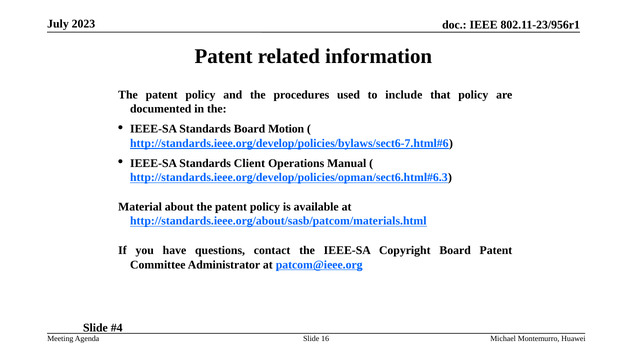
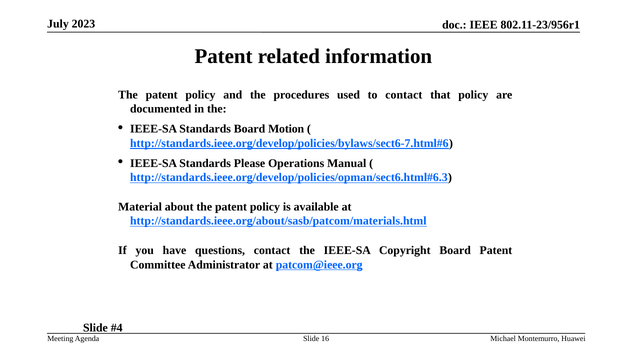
to include: include -> contact
Client: Client -> Please
